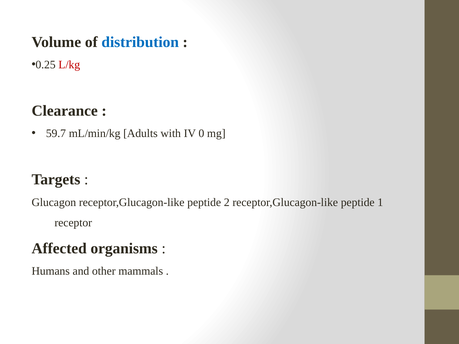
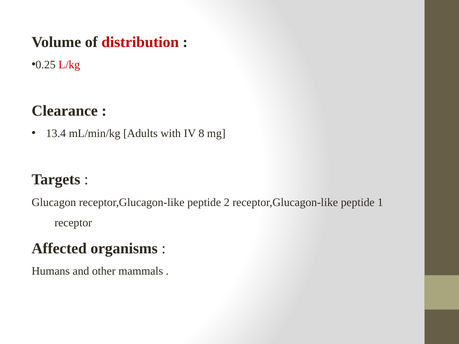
distribution colour: blue -> red
59.7: 59.7 -> 13.4
0: 0 -> 8
